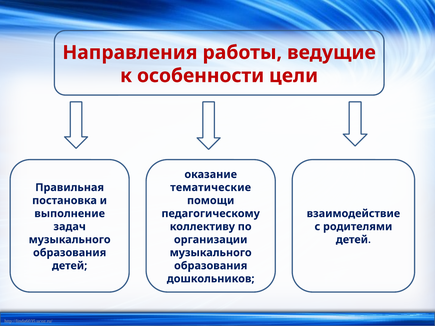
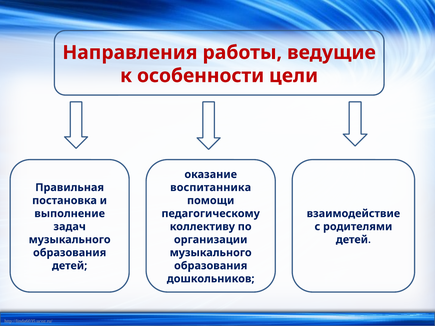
тематические: тематические -> воспитанника
